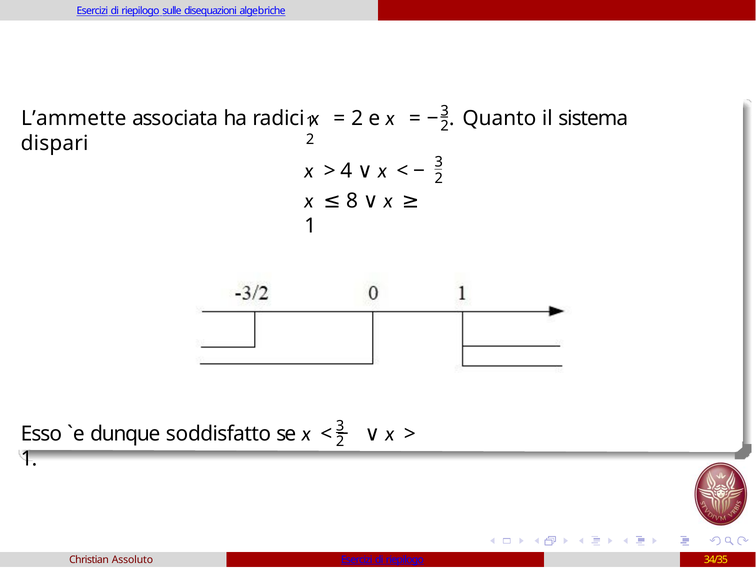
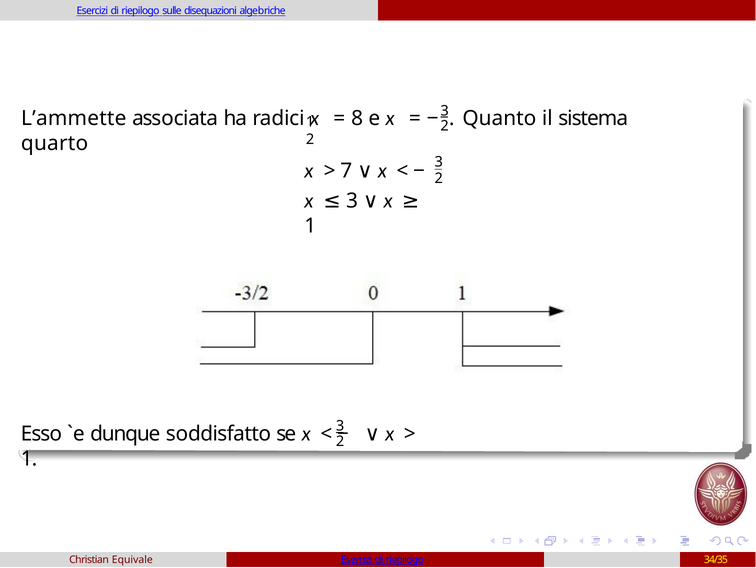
2 at (357, 118): 2 -> 8
dispari: dispari -> quarto
4: 4 -> 7
8 at (352, 201): 8 -> 3
Assoluto: Assoluto -> Equivale
